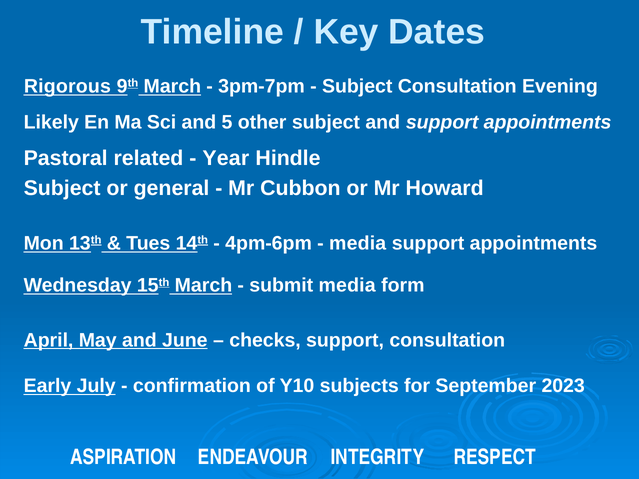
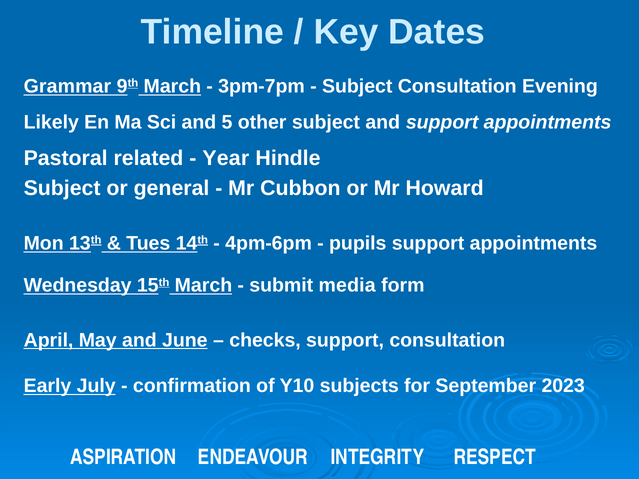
Rigorous: Rigorous -> Grammar
media at (358, 243): media -> pupils
